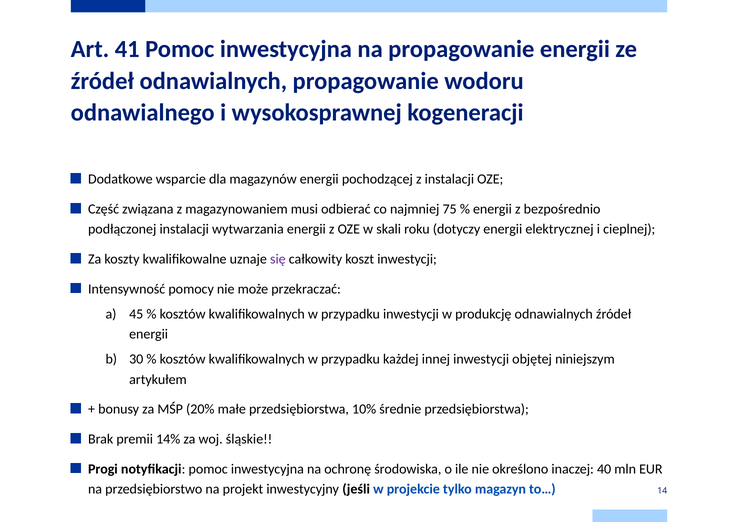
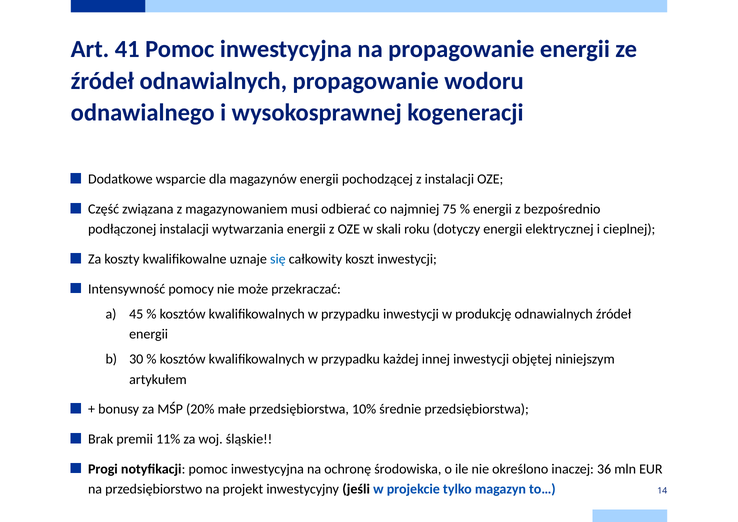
się colour: purple -> blue
14%: 14% -> 11%
40: 40 -> 36
